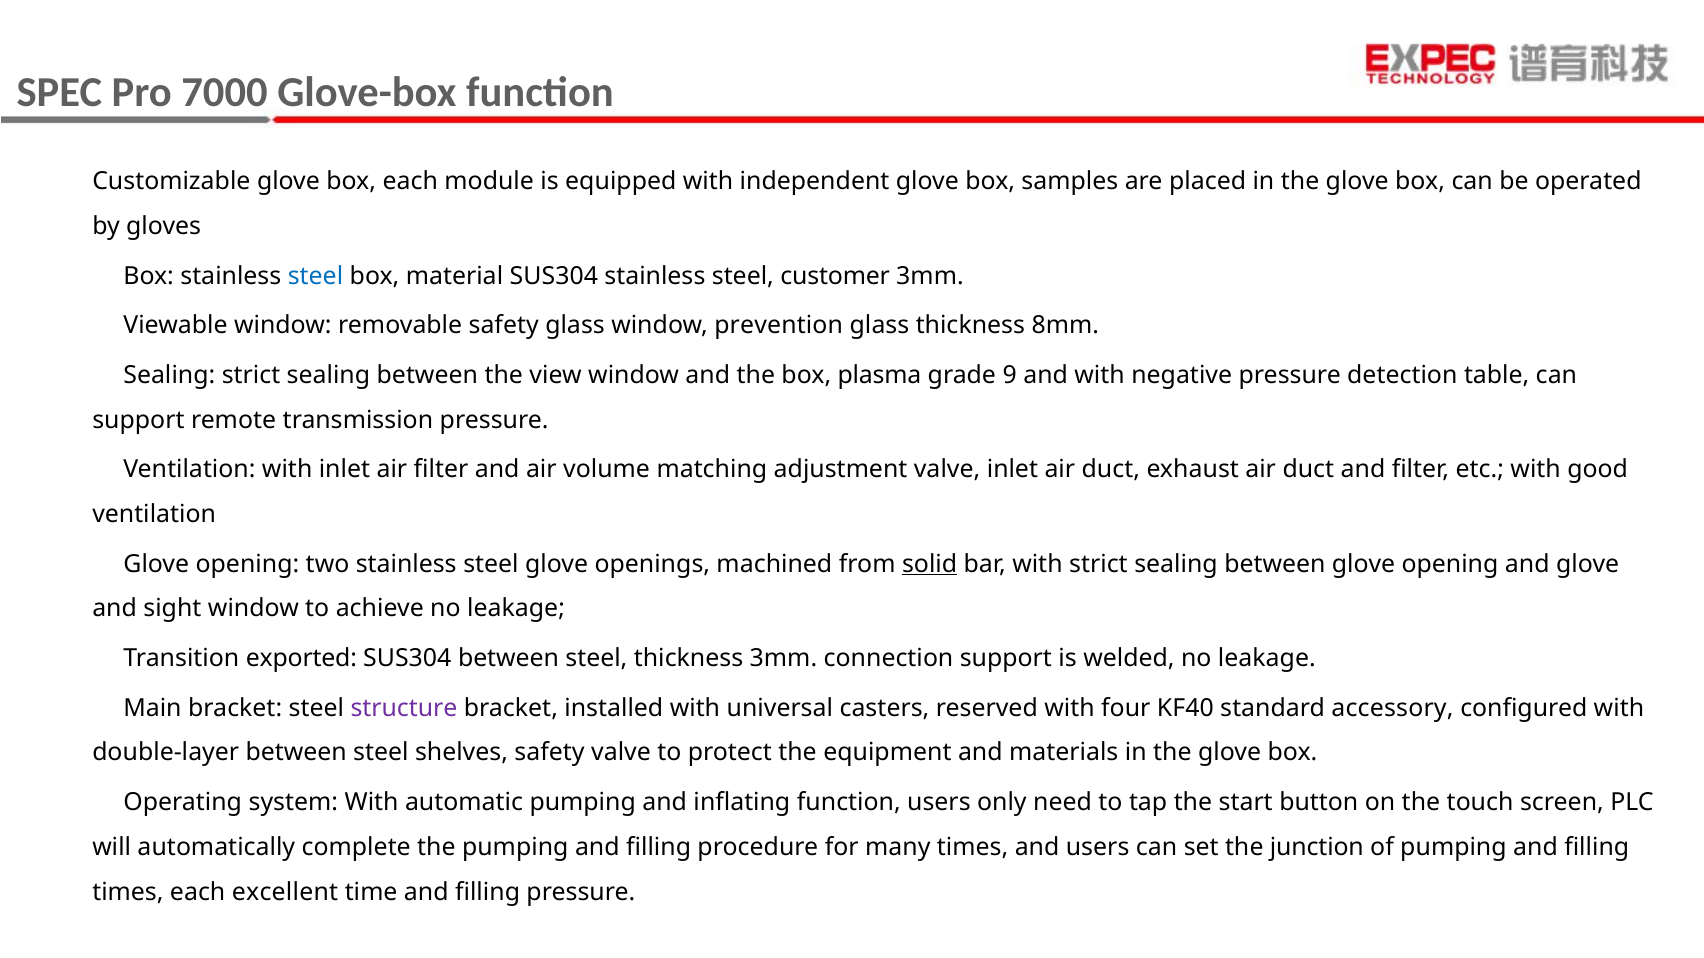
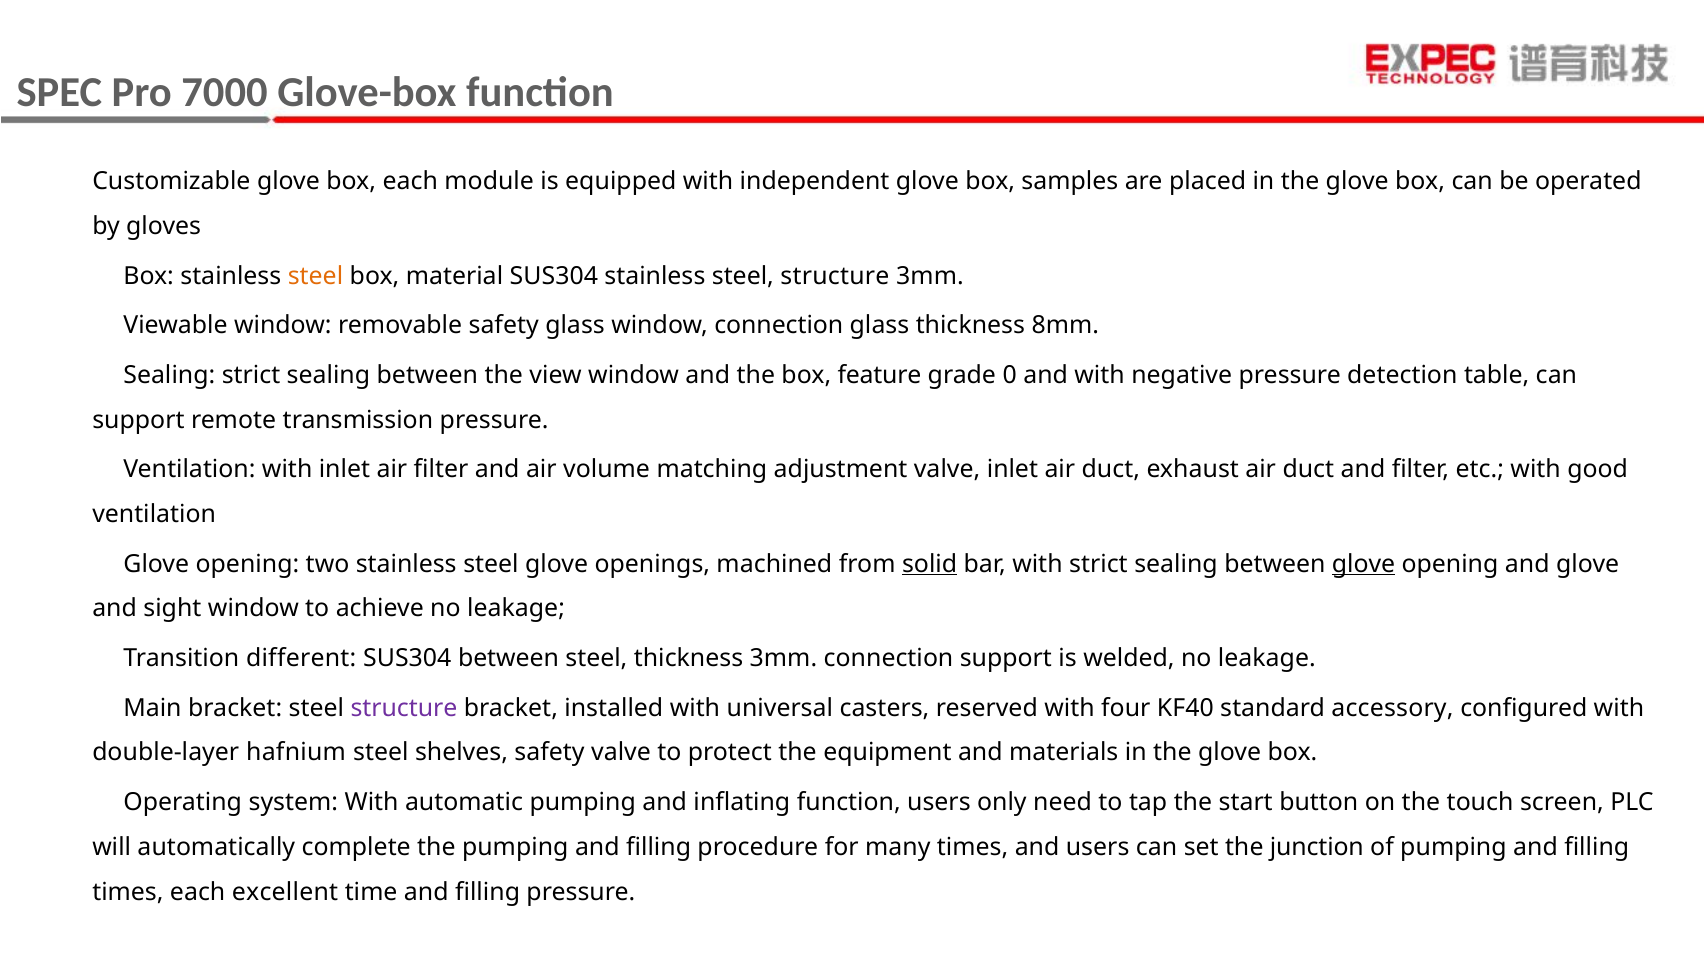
steel at (316, 276) colour: blue -> orange
stainless steel customer: customer -> structure
window prevention: prevention -> connection
plasma: plasma -> feature
9: 9 -> 0
glove at (1364, 564) underline: none -> present
exported: exported -> different
double-layer between: between -> hafnium
